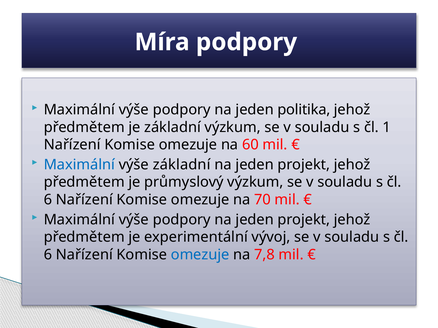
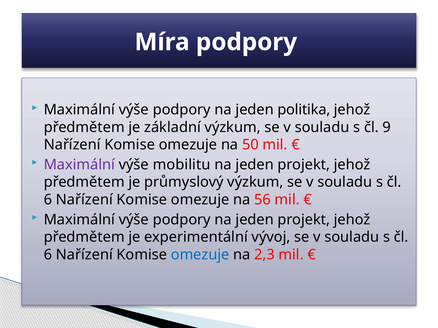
1: 1 -> 9
60: 60 -> 50
Maximální at (79, 165) colour: blue -> purple
výše základní: základní -> mobilitu
70: 70 -> 56
7,8: 7,8 -> 2,3
